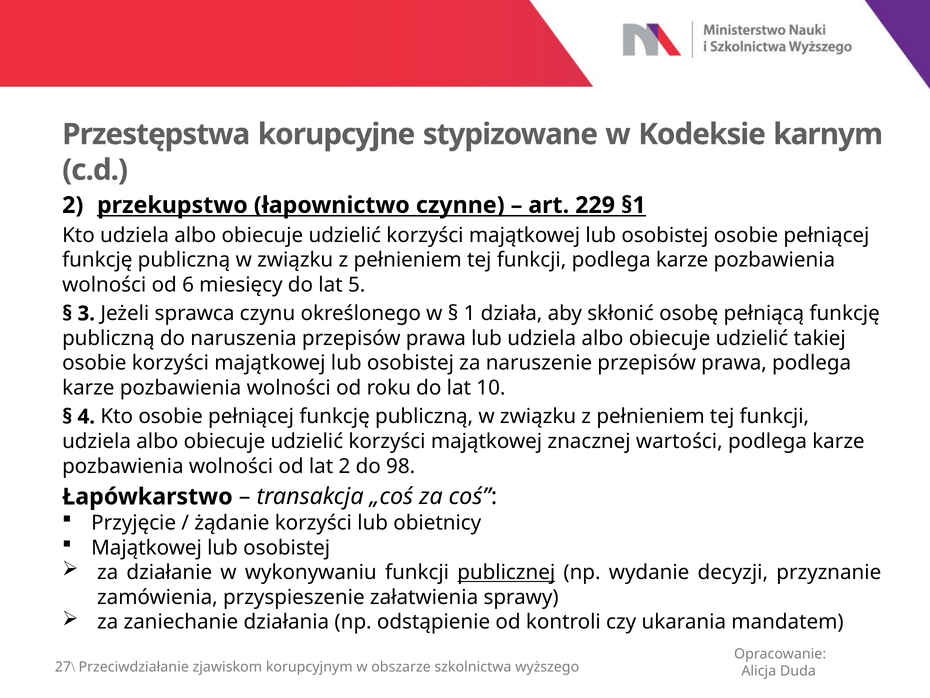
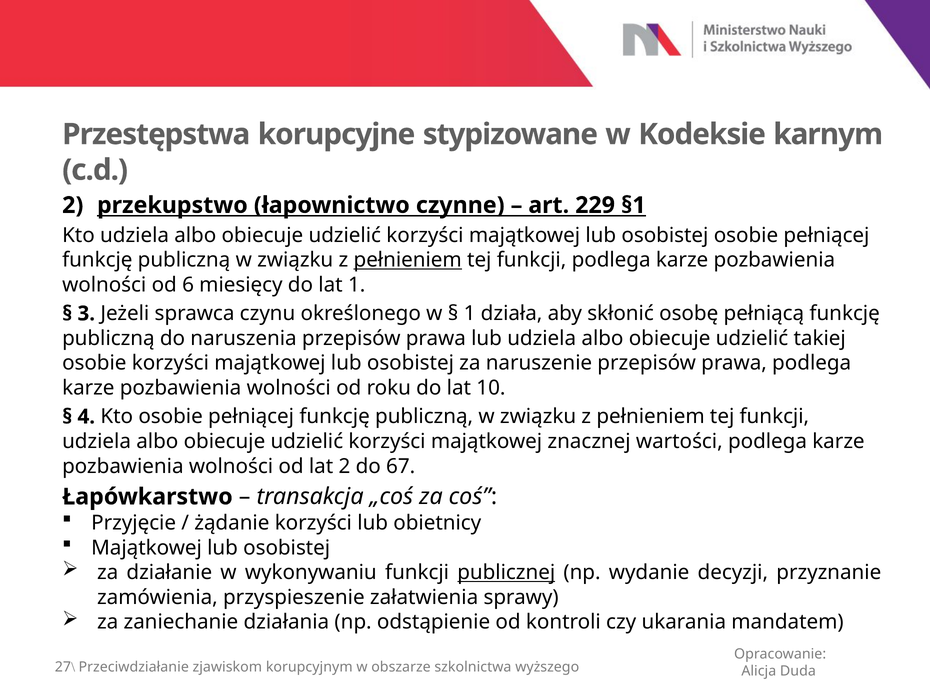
pełnieniem at (408, 260) underline: none -> present
lat 5: 5 -> 1
98: 98 -> 67
